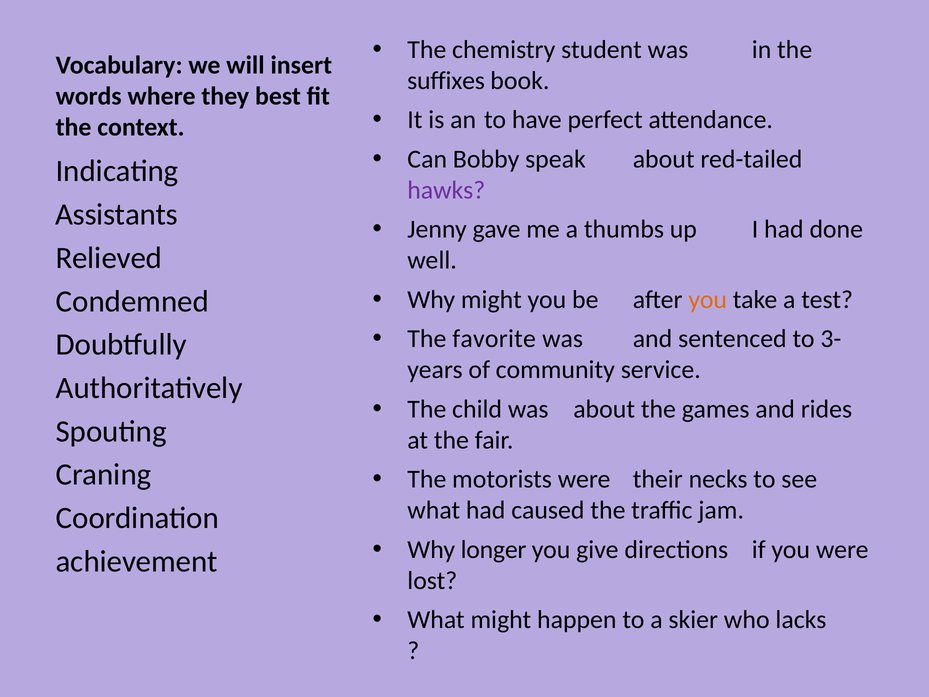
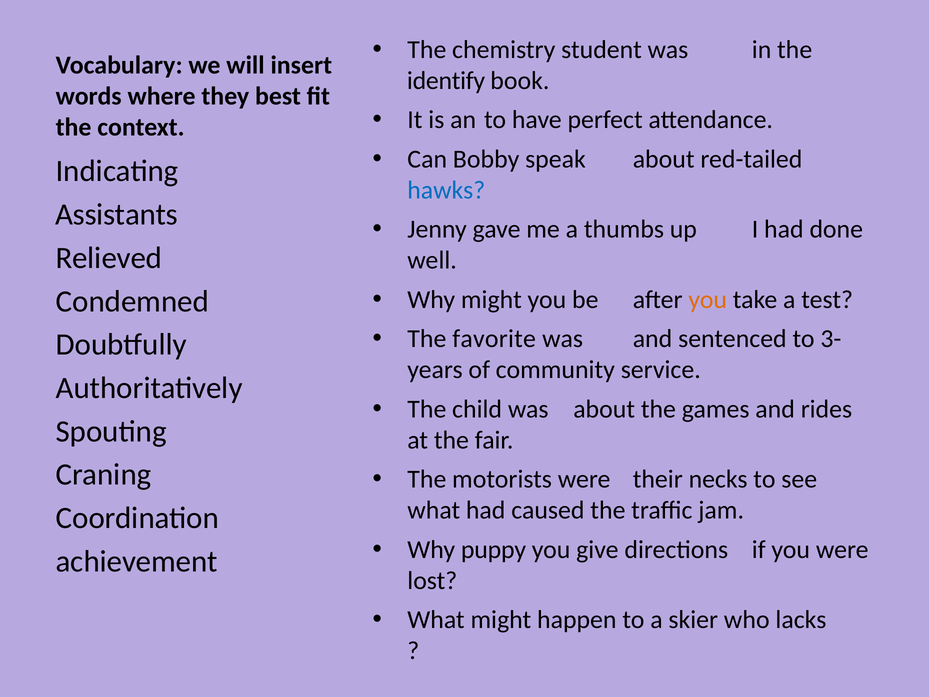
suffixes: suffixes -> identify
hawks colour: purple -> blue
longer: longer -> puppy
